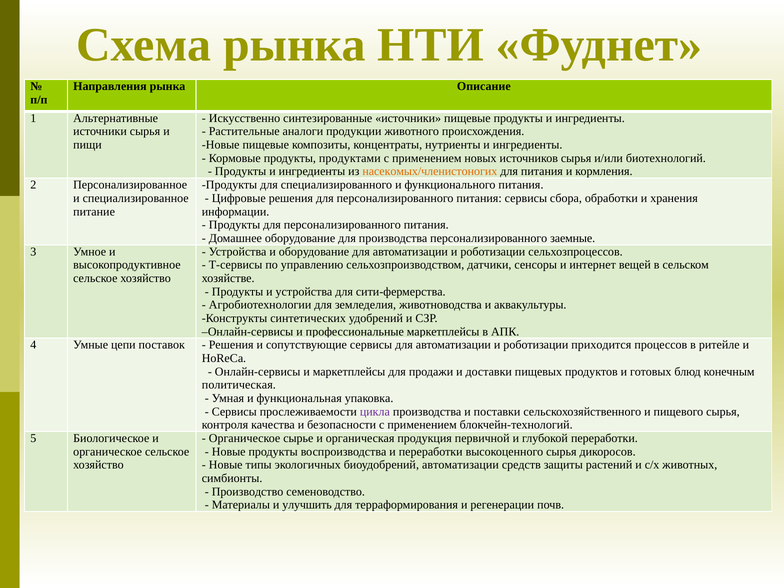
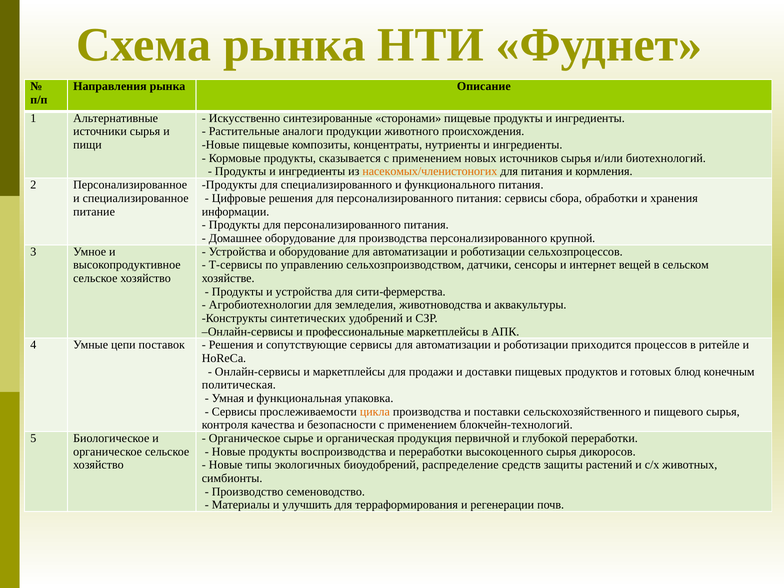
синтезированные источники: источники -> сторонами
продуктами: продуктами -> сказывается
заемные: заемные -> крупной
цикла colour: purple -> orange
биоудобрений автоматизации: автоматизации -> распределение
